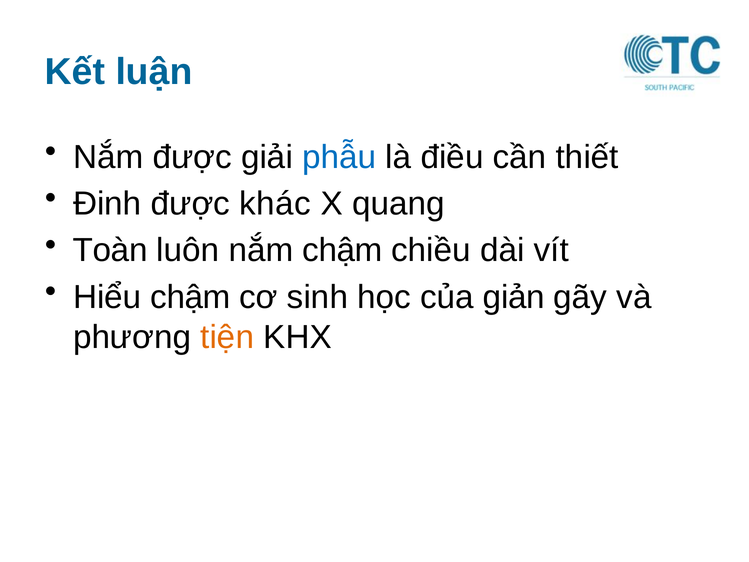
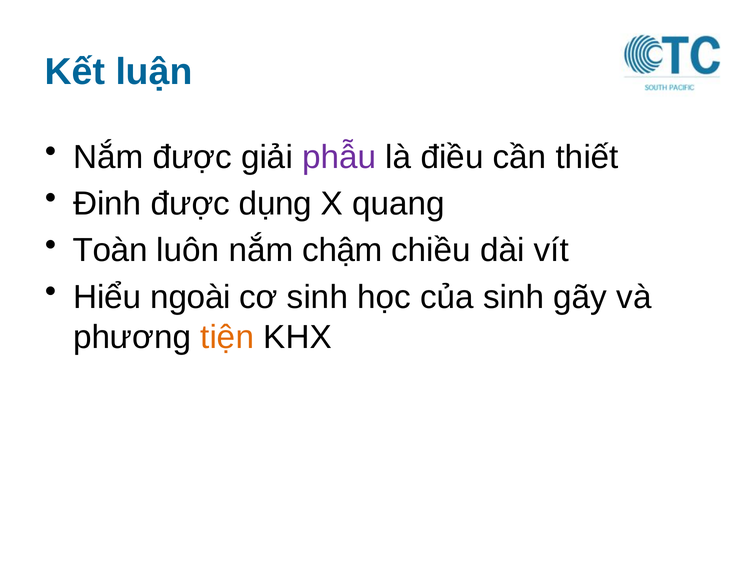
phẫu colour: blue -> purple
khác: khác -> dụng
Hiểu chậm: chậm -> ngoài
của giản: giản -> sinh
